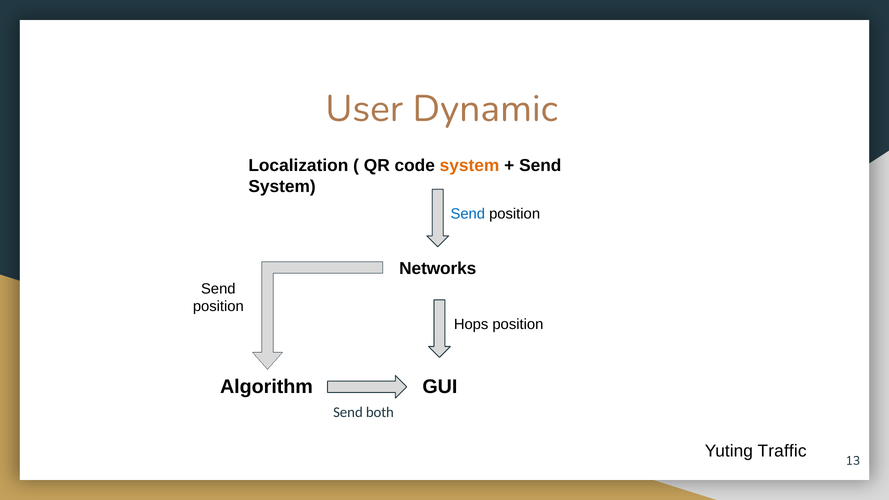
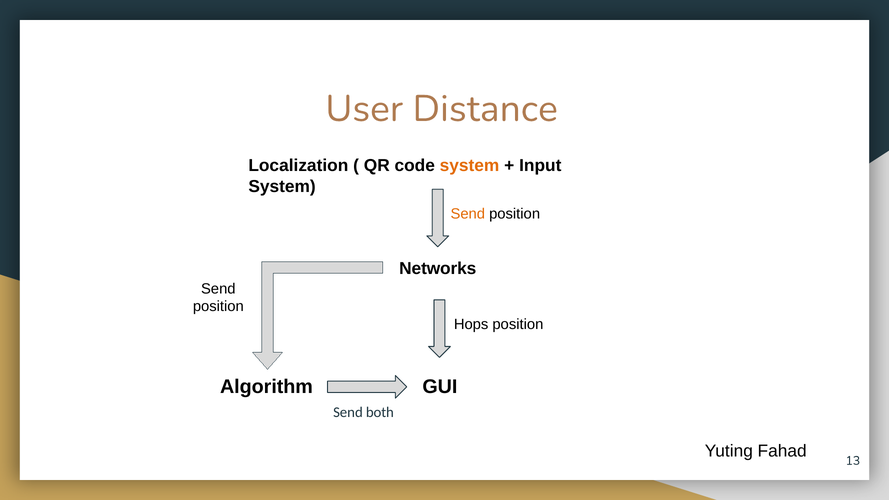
Dynamic: Dynamic -> Distance
Send at (540, 166): Send -> Input
Send at (468, 214) colour: blue -> orange
Traffic: Traffic -> Fahad
